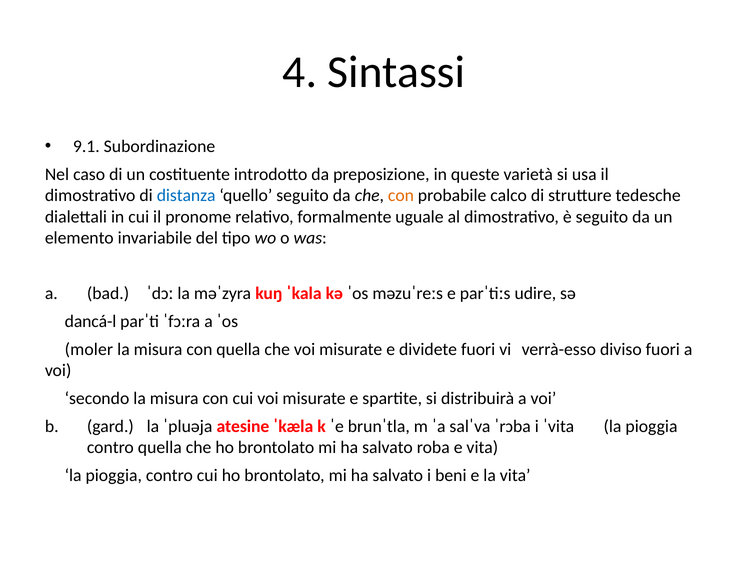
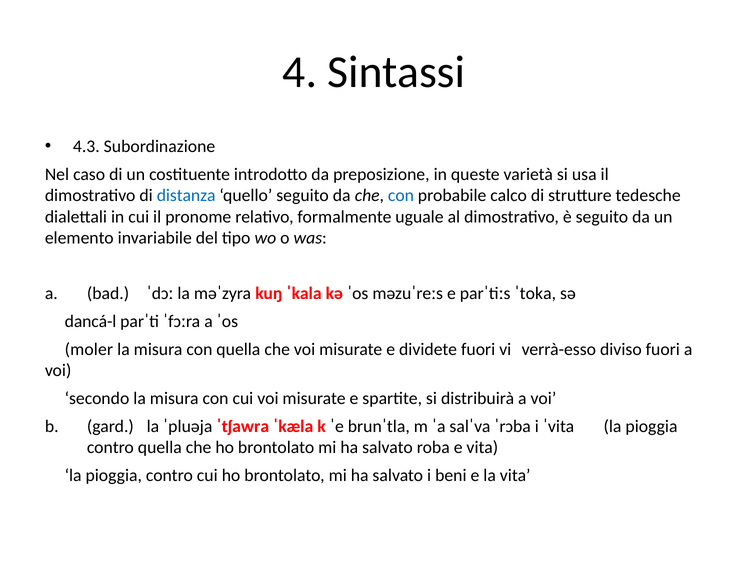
9.1: 9.1 -> 4.3
con at (401, 196) colour: orange -> blue
udire: udire -> ˈtoka
atesine: atesine -> ˈtʃawra
